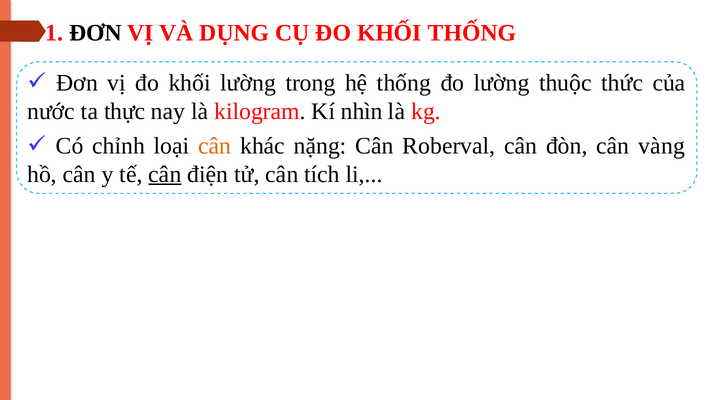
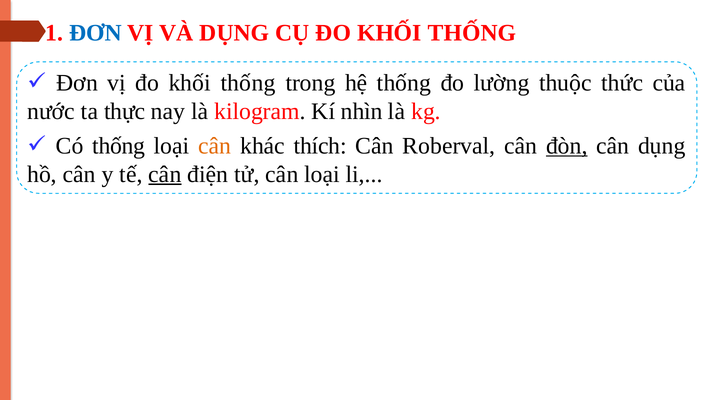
ĐƠN at (95, 33) colour: black -> blue
vị đo khối lường: lường -> thống
Có chỉnh: chỉnh -> thống
nặng: nặng -> thích
đòn underline: none -> present
cân vàng: vàng -> dụng
cân tích: tích -> loại
